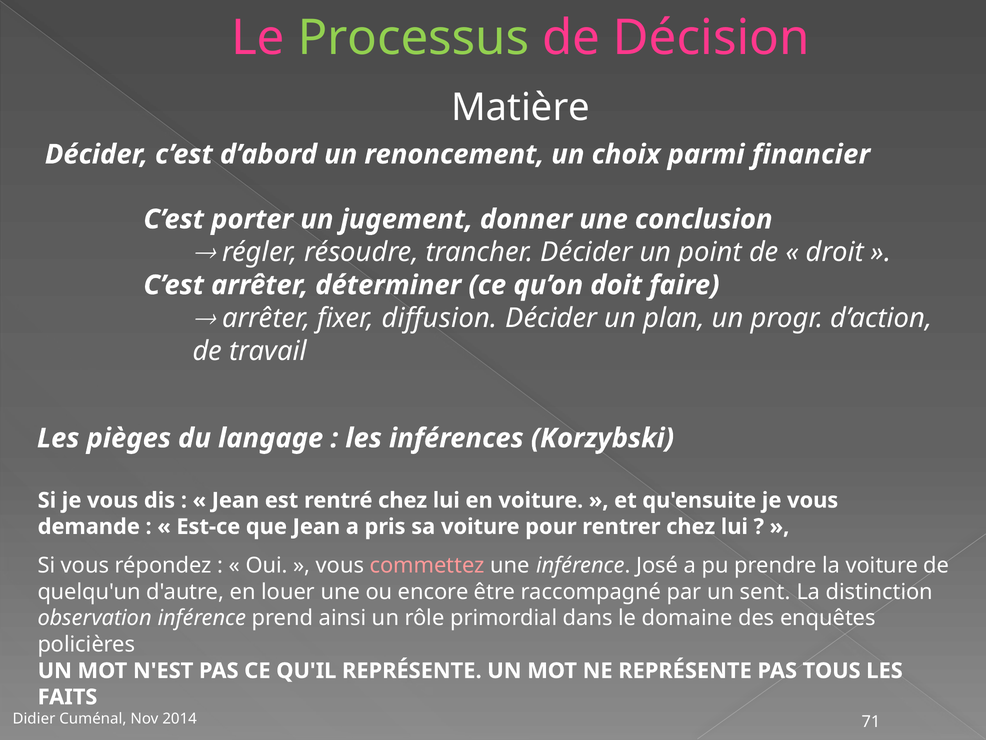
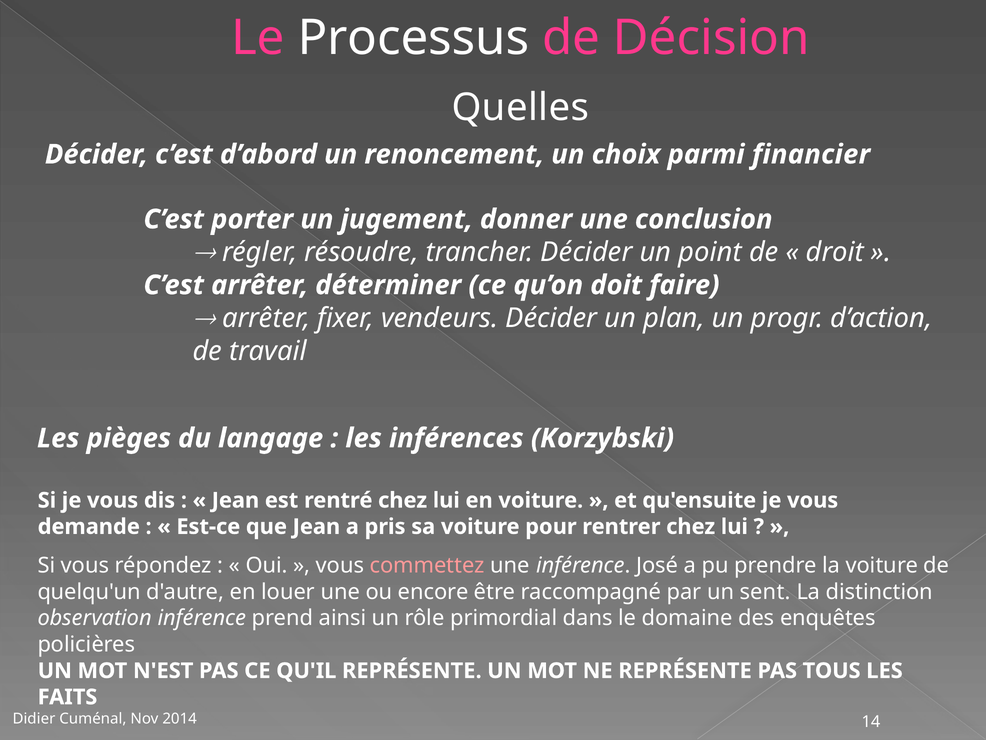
Processus colour: light green -> white
Matière: Matière -> Quelles
diffusion: diffusion -> vendeurs
71: 71 -> 14
